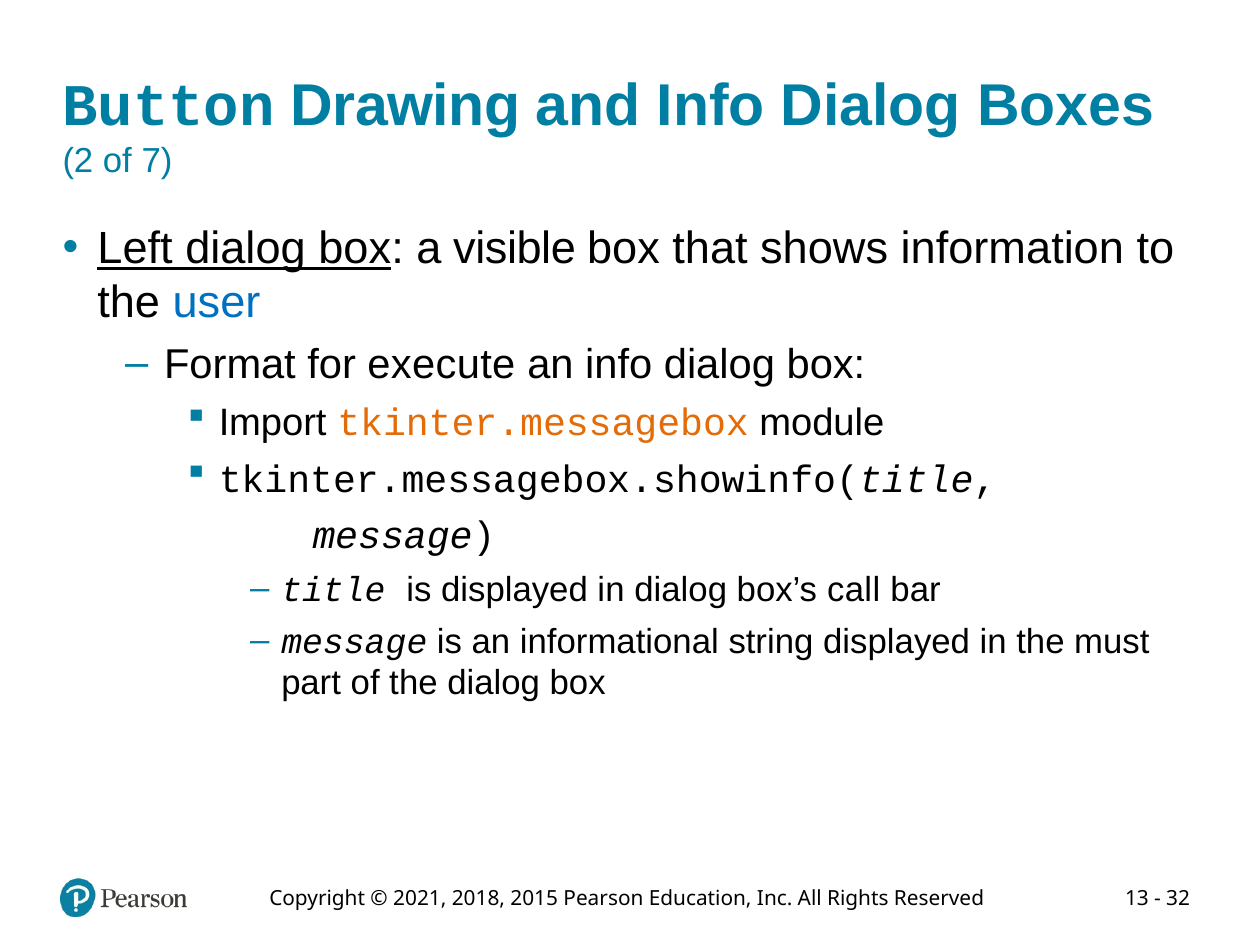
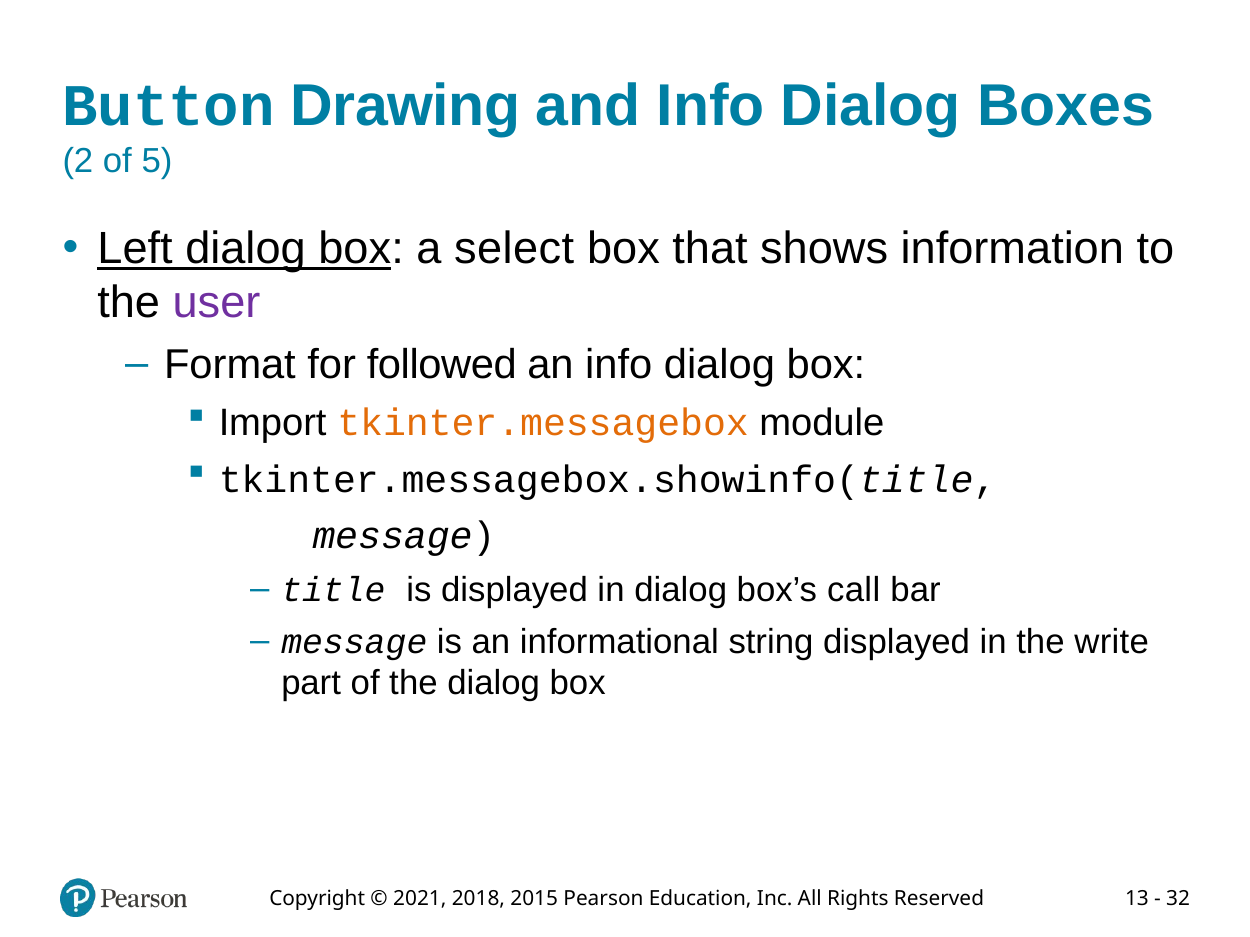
7: 7 -> 5
visible: visible -> select
user colour: blue -> purple
execute: execute -> followed
must: must -> write
